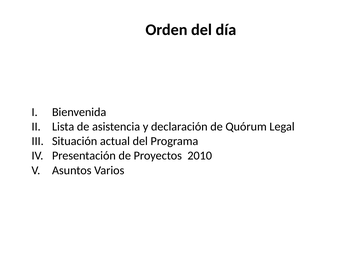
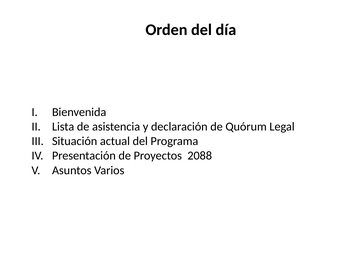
2010: 2010 -> 2088
